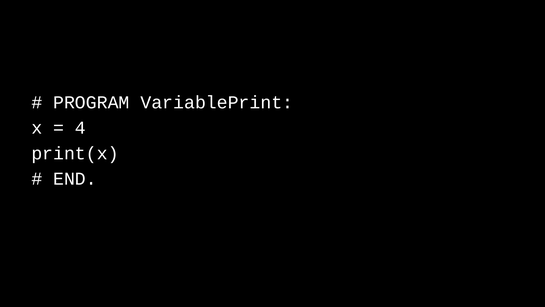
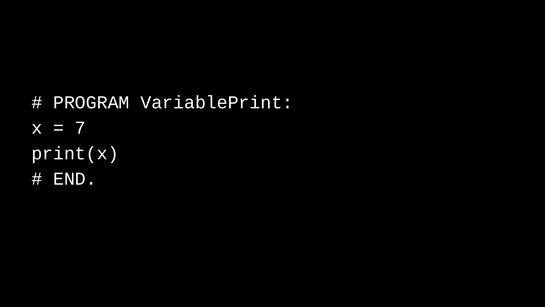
4: 4 -> 7
